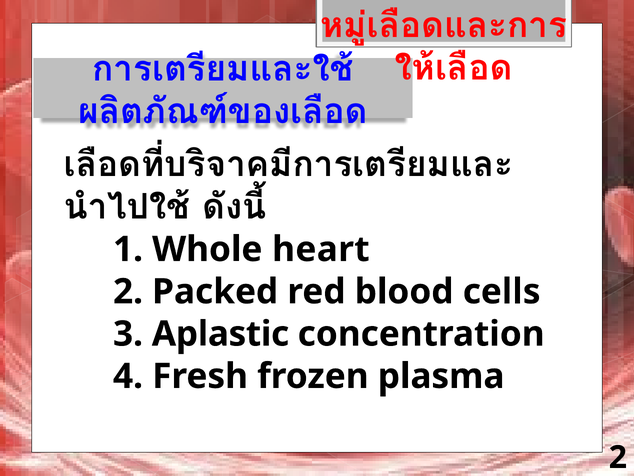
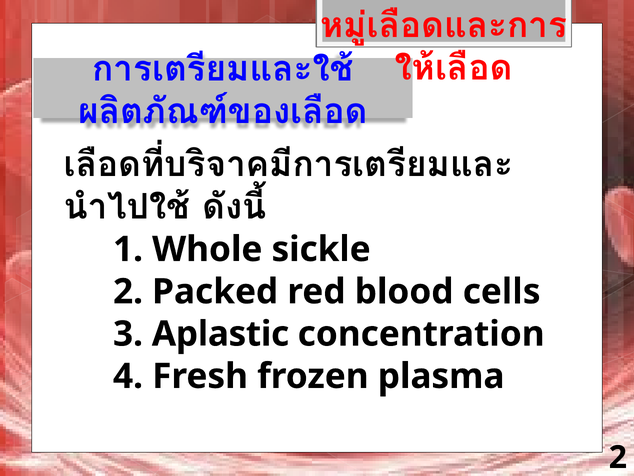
heart: heart -> sickle
